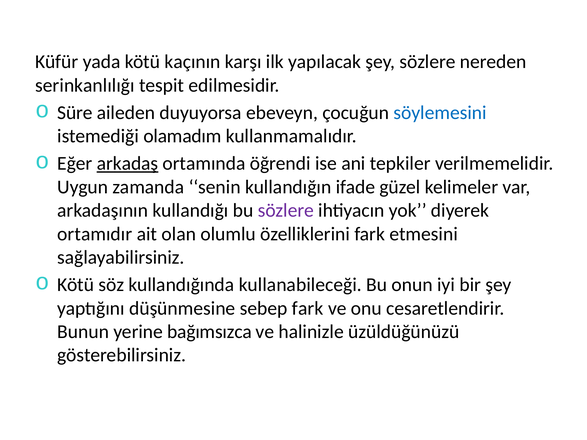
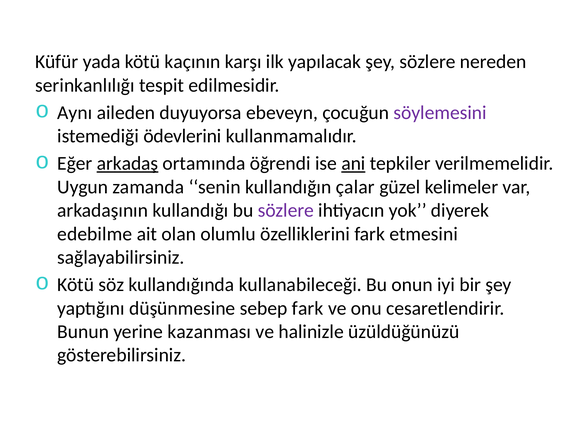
Süre: Süre -> Aynı
söylemesini colour: blue -> purple
olamadım: olamadım -> ödevlerini
ani underline: none -> present
ifade: ifade -> çalar
ortamıdır: ortamıdır -> edebilme
bağımsızca: bağımsızca -> kazanması
